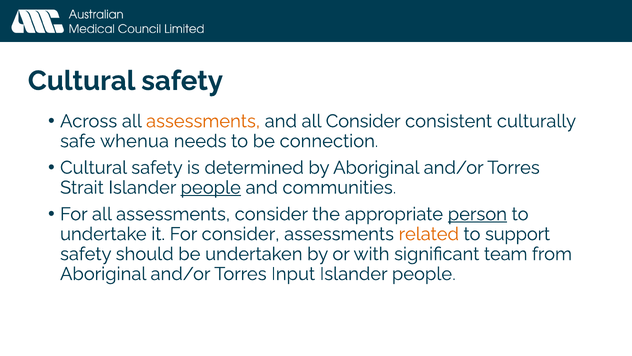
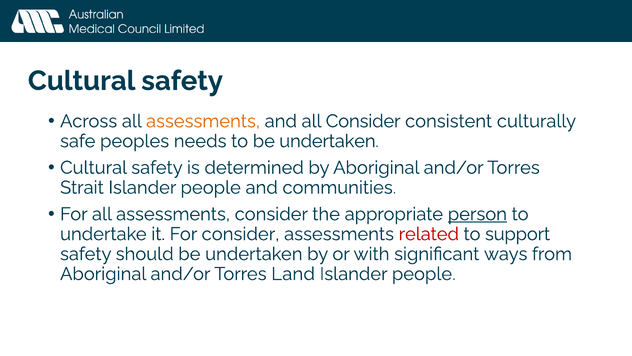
whenua: whenua -> peoples
to be connection: connection -> undertaken
people at (211, 187) underline: present -> none
related colour: orange -> red
team: team -> ways
Input: Input -> Land
